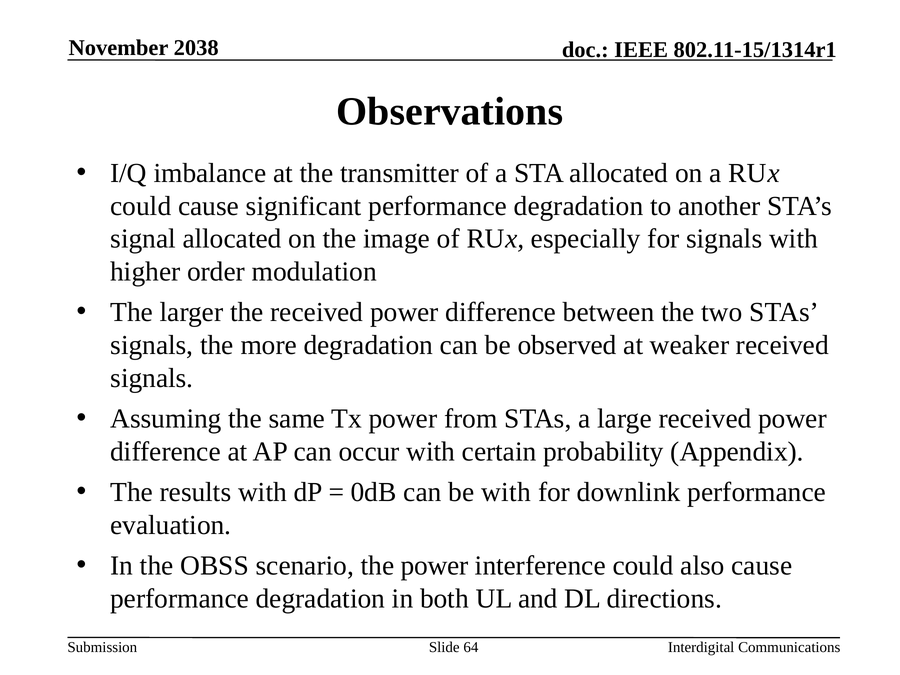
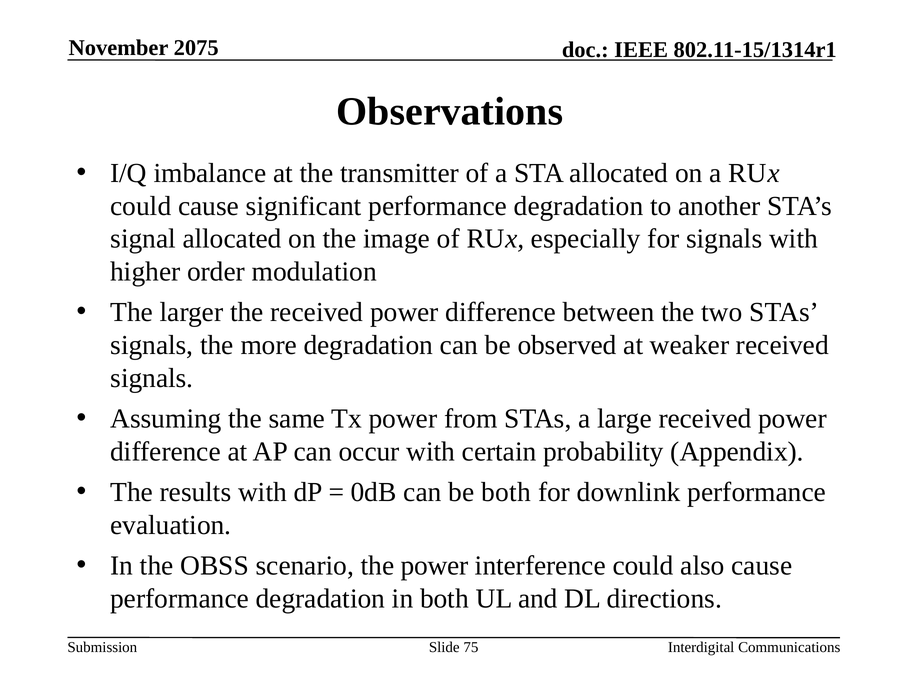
2038: 2038 -> 2075
be with: with -> both
64: 64 -> 75
